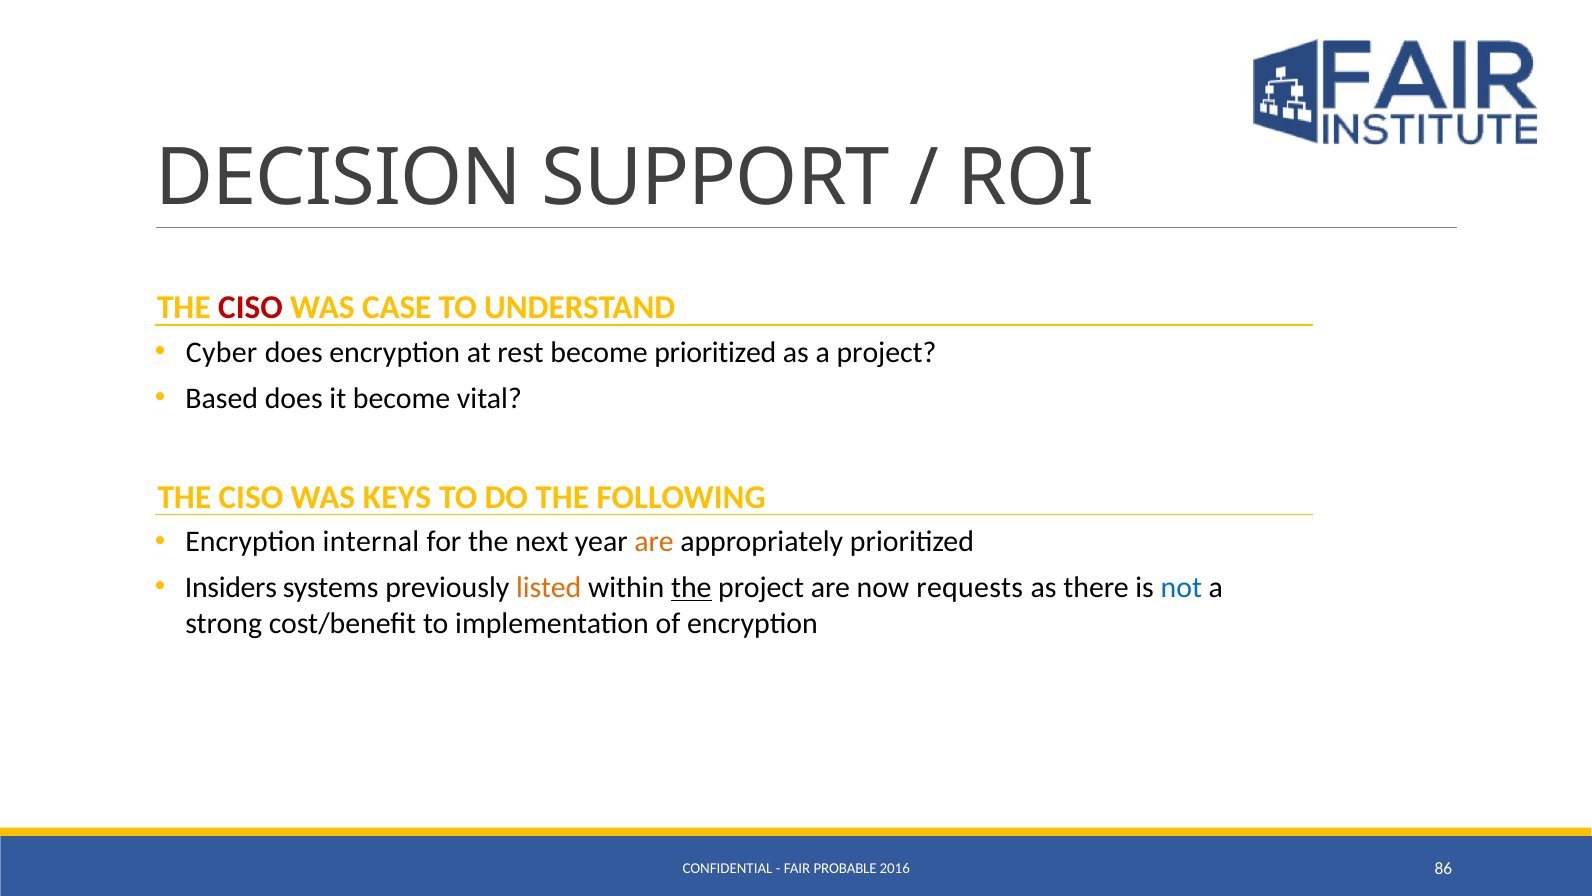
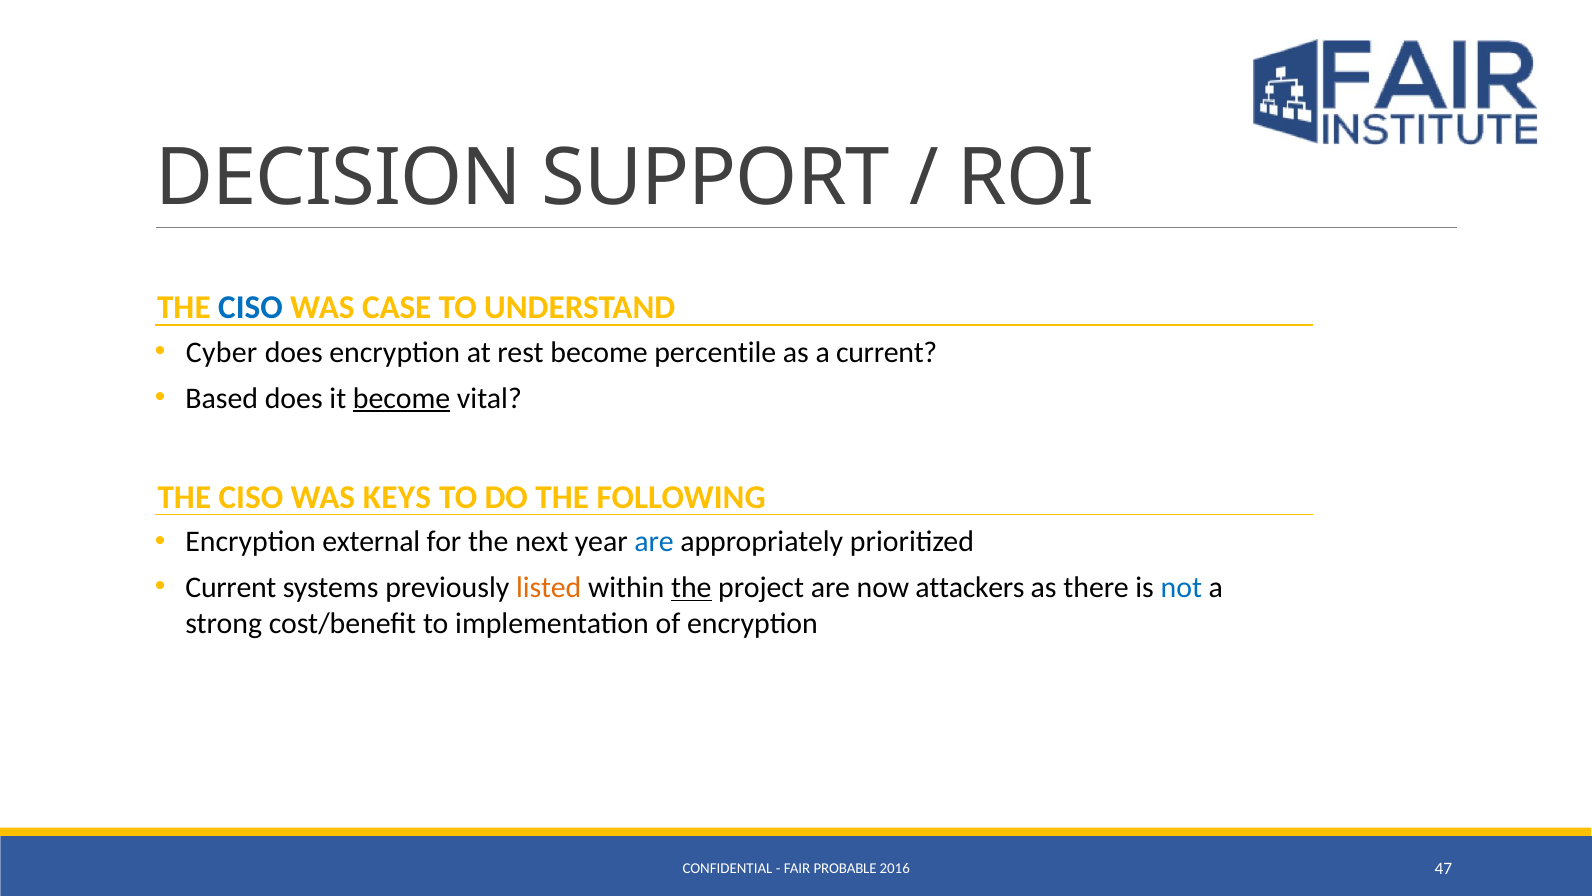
CISO at (250, 307) colour: red -> blue
become prioritized: prioritized -> percentile
a project: project -> current
become at (402, 398) underline: none -> present
internal: internal -> external
are at (654, 542) colour: orange -> blue
Insiders at (231, 587): Insiders -> Current
requests: requests -> attackers
86: 86 -> 47
